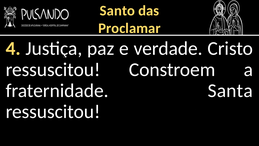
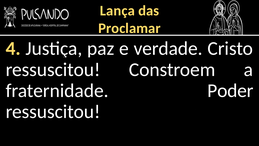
Santo: Santo -> Lança
Santa: Santa -> Poder
